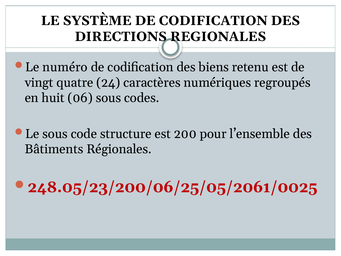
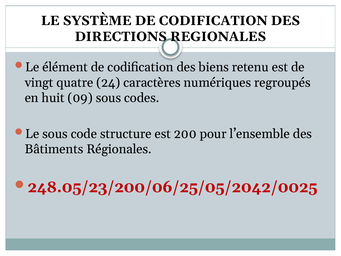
numéro: numéro -> élément
06: 06 -> 09
248.05/23/200/06/25/05/2061/0025: 248.05/23/200/06/25/05/2061/0025 -> 248.05/23/200/06/25/05/2042/0025
